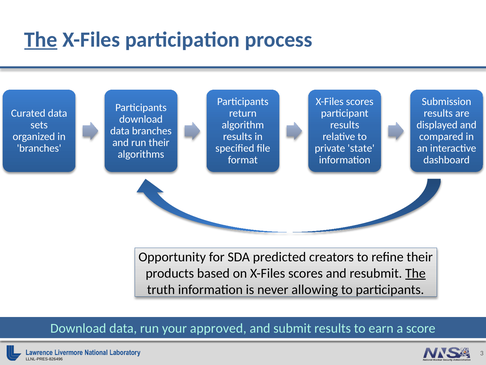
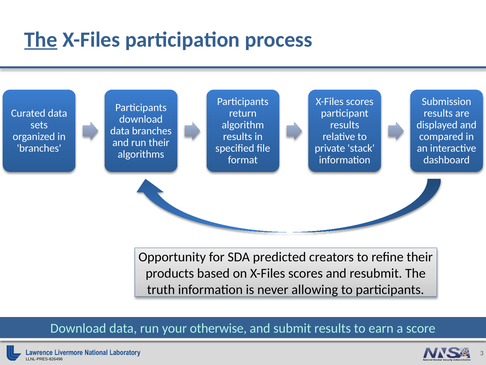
state: state -> stack
The at (415, 273) underline: present -> none
approved: approved -> otherwise
